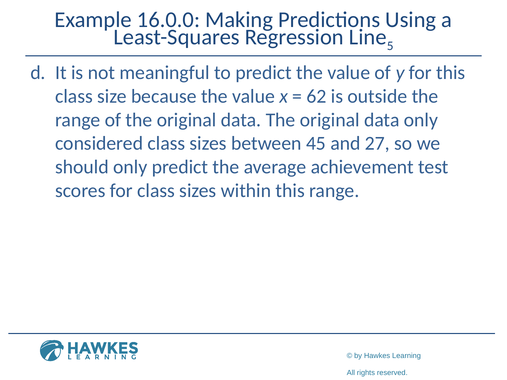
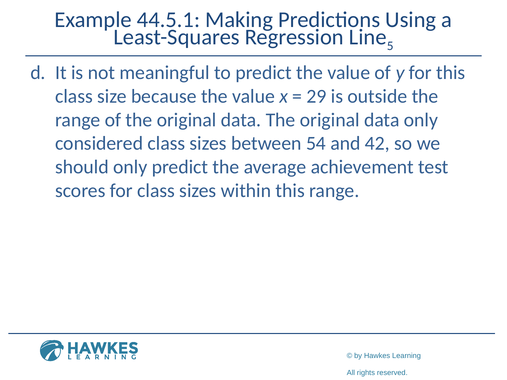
16.0.0: 16.0.0 -> 44.5.1
62: 62 -> 29
45: 45 -> 54
27: 27 -> 42
